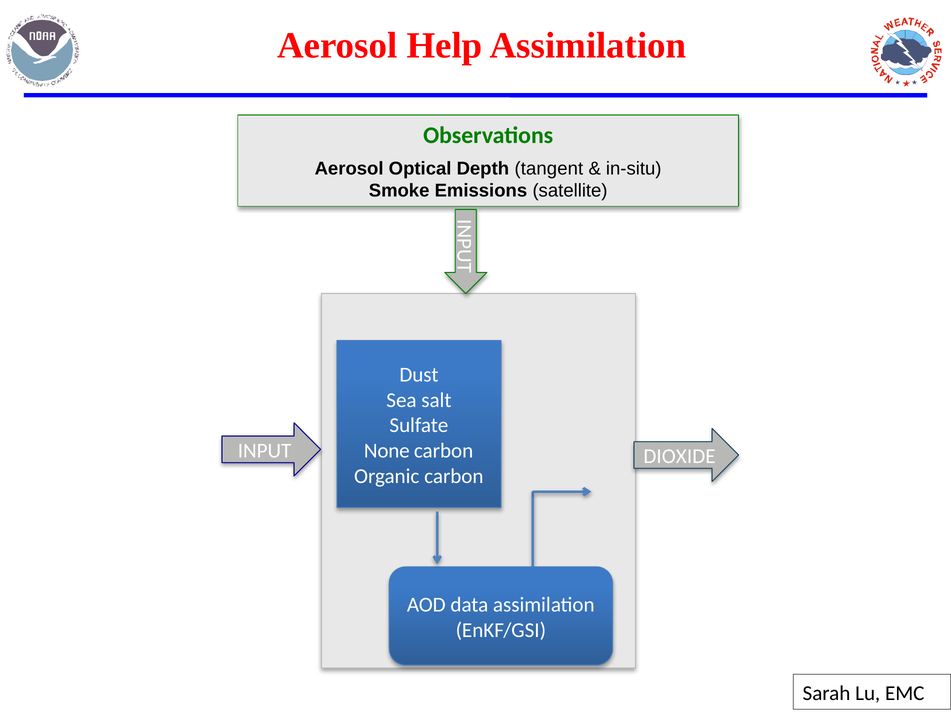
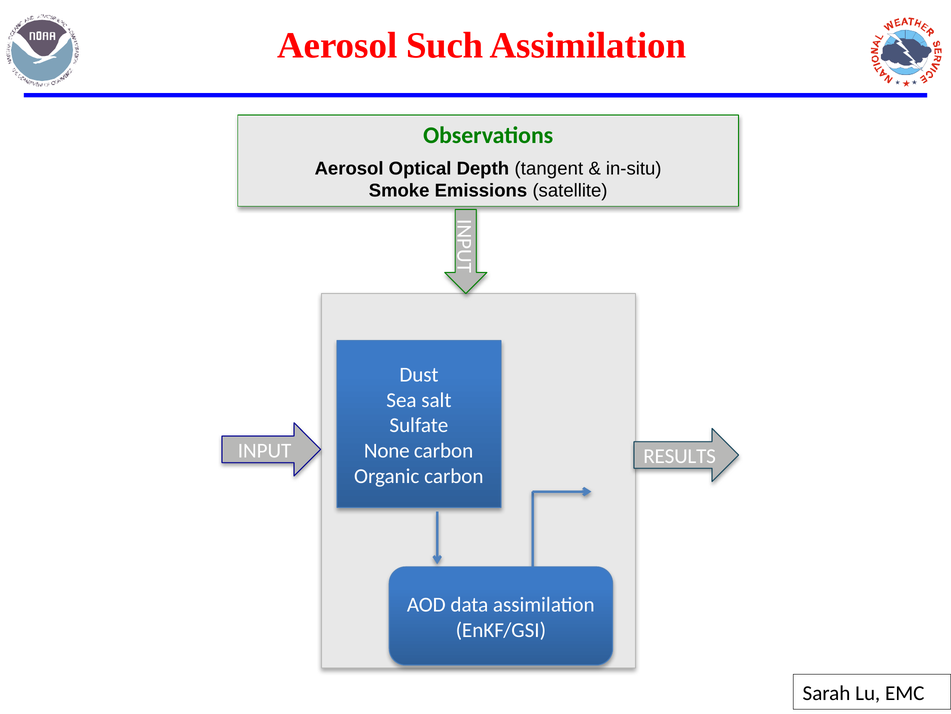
Help: Help -> Such
DIOXIDE: DIOXIDE -> RESULTS
